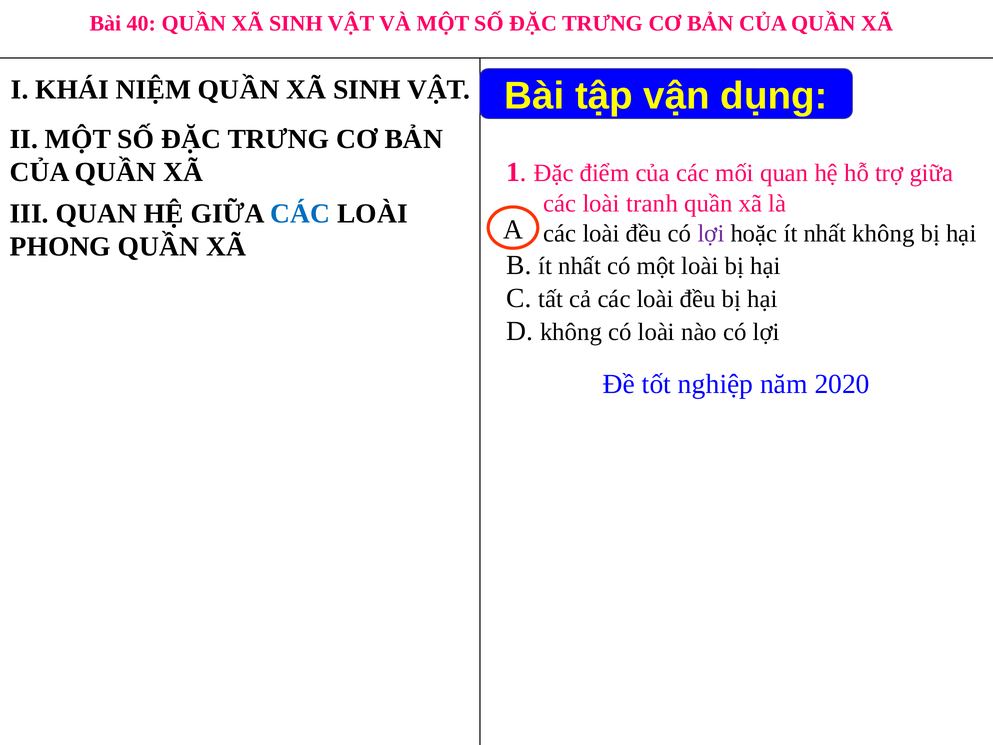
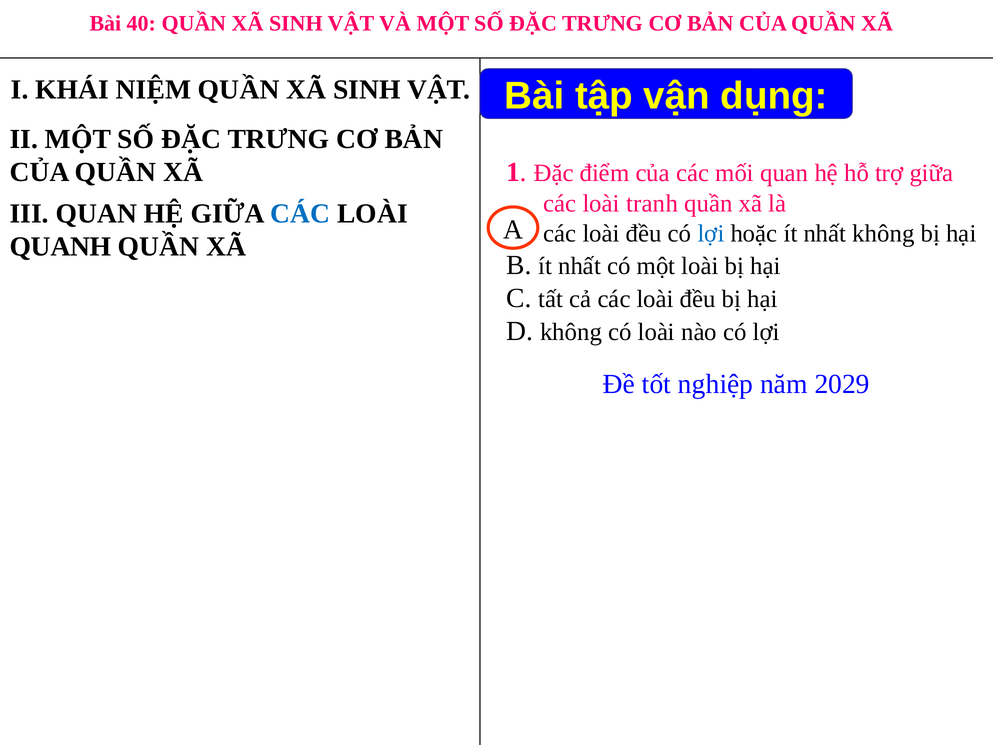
lợi at (711, 233) colour: purple -> blue
PHONG: PHONG -> QUANH
2020: 2020 -> 2029
